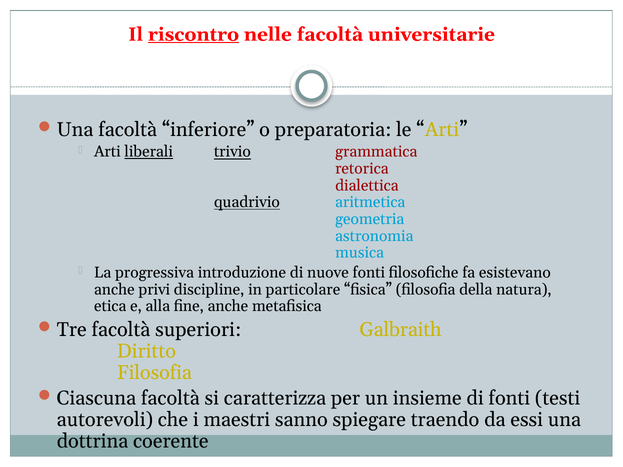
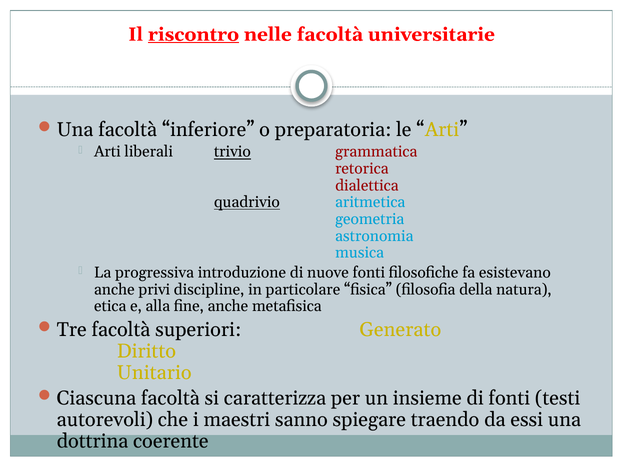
liberali underline: present -> none
Galbraith: Galbraith -> Generato
Filosofia at (154, 373): Filosofia -> Unitario
